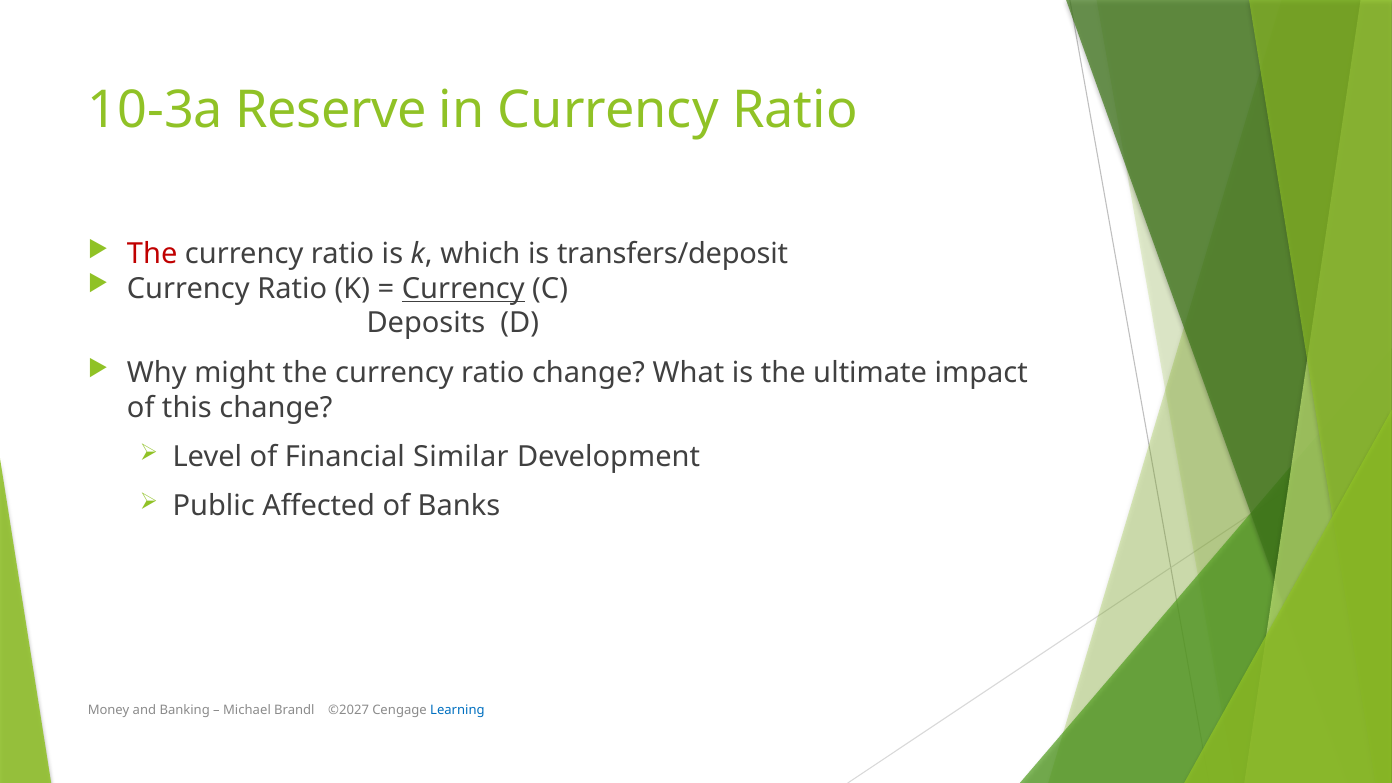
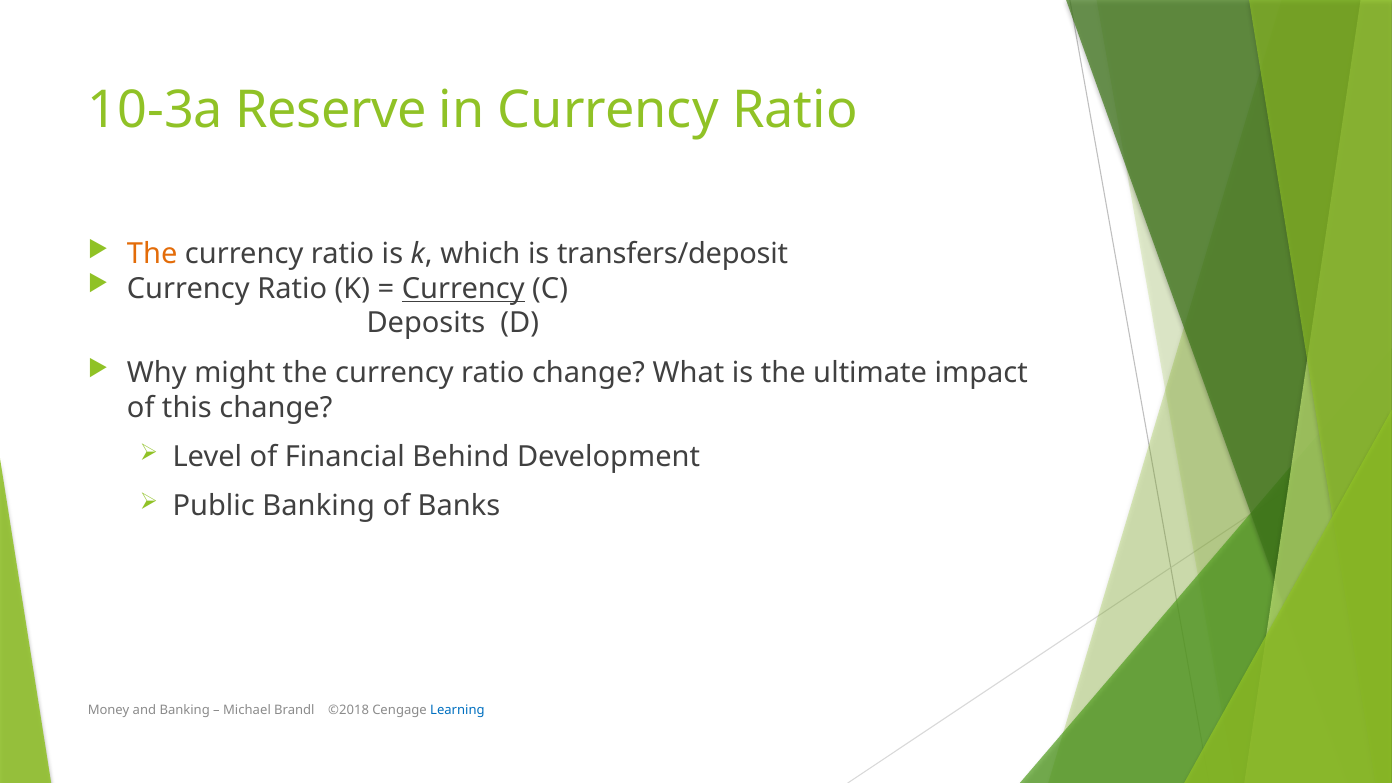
The at (152, 254) colour: red -> orange
Similar: Similar -> Behind
Public Affected: Affected -> Banking
©2027: ©2027 -> ©2018
